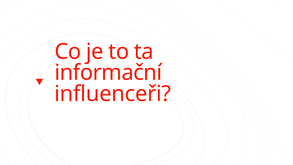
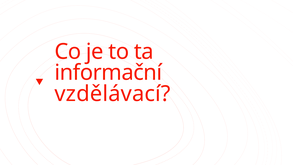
influenceři: influenceři -> vzdělávací
